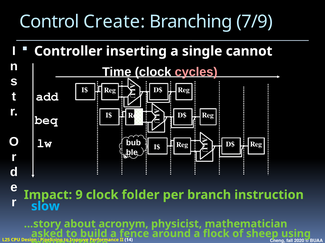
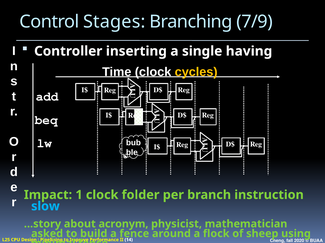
Create: Create -> Stages
cannot: cannot -> having
cycles colour: pink -> yellow
9: 9 -> 1
